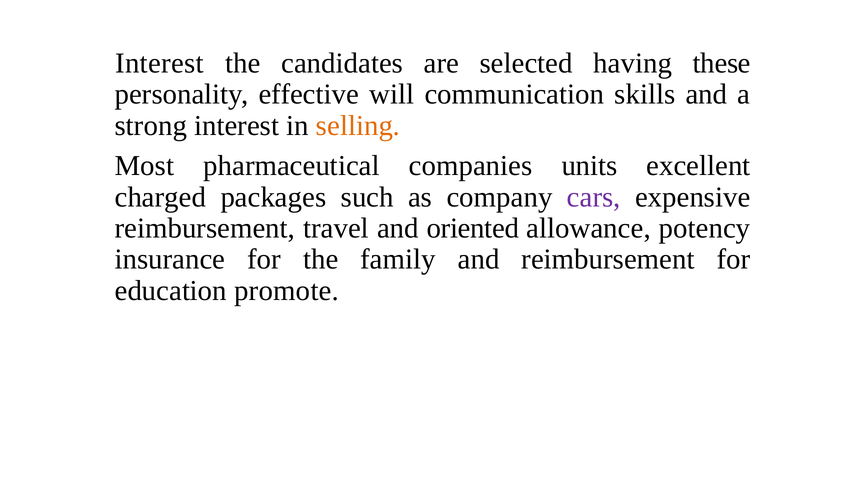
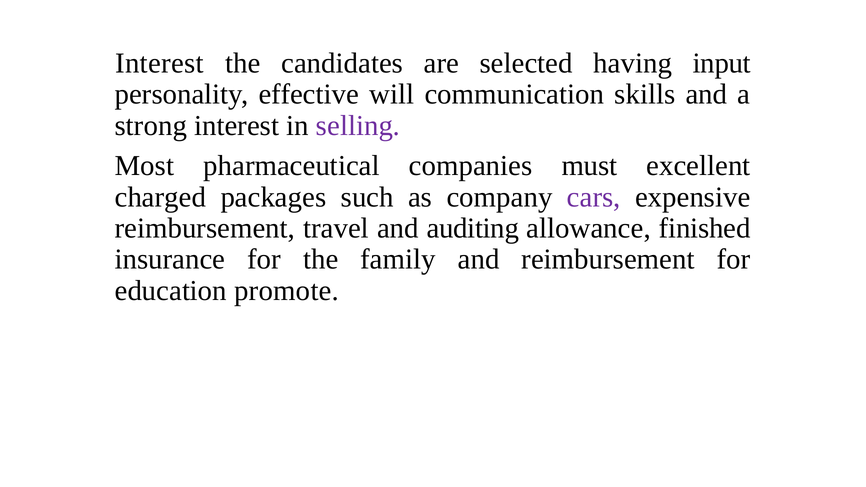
these: these -> input
selling colour: orange -> purple
units: units -> must
oriented: oriented -> auditing
potency: potency -> finished
